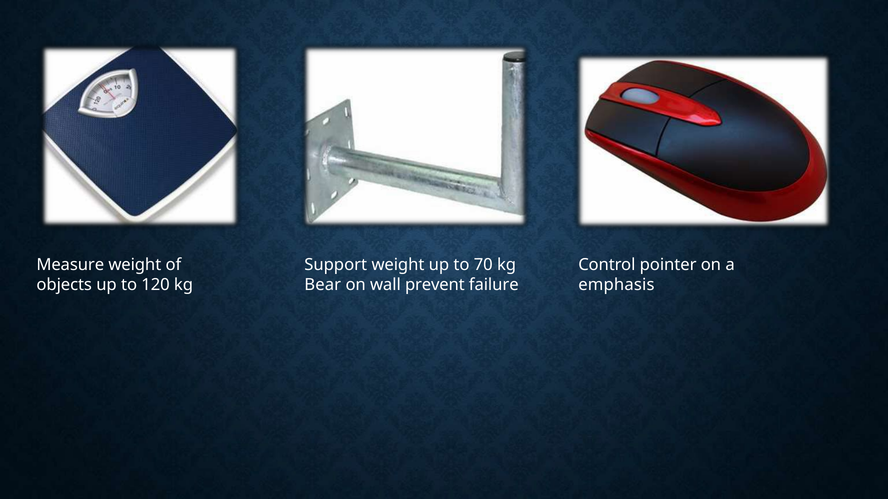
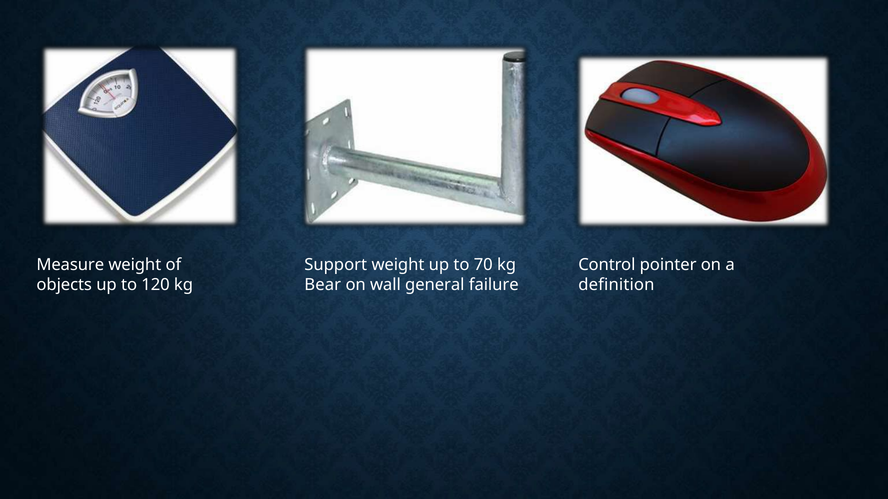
prevent: prevent -> general
emphasis: emphasis -> definition
